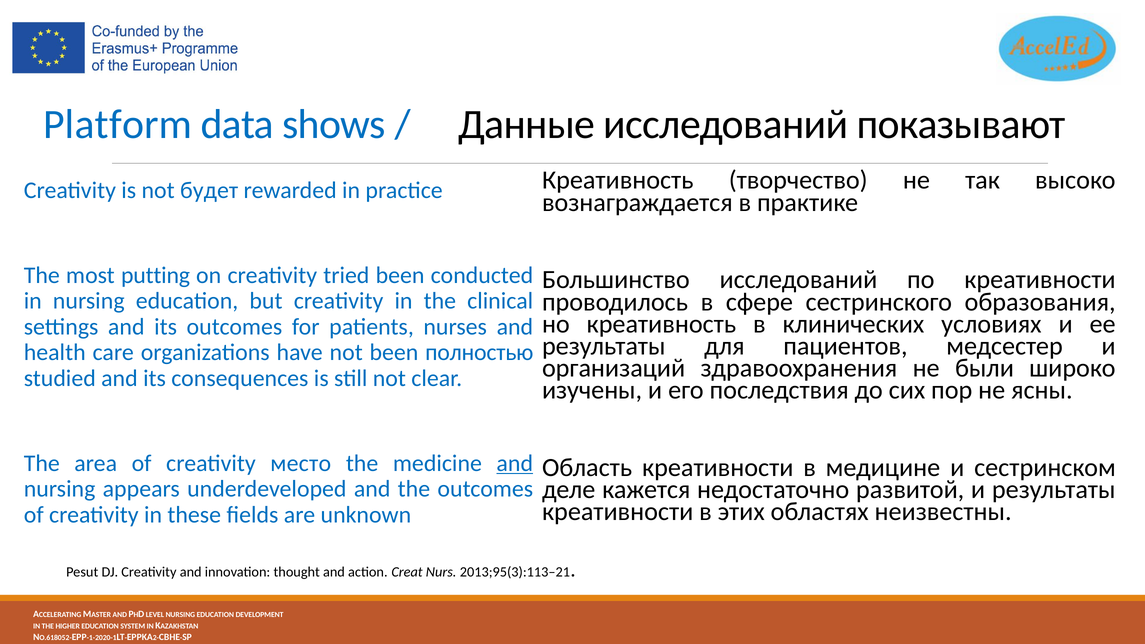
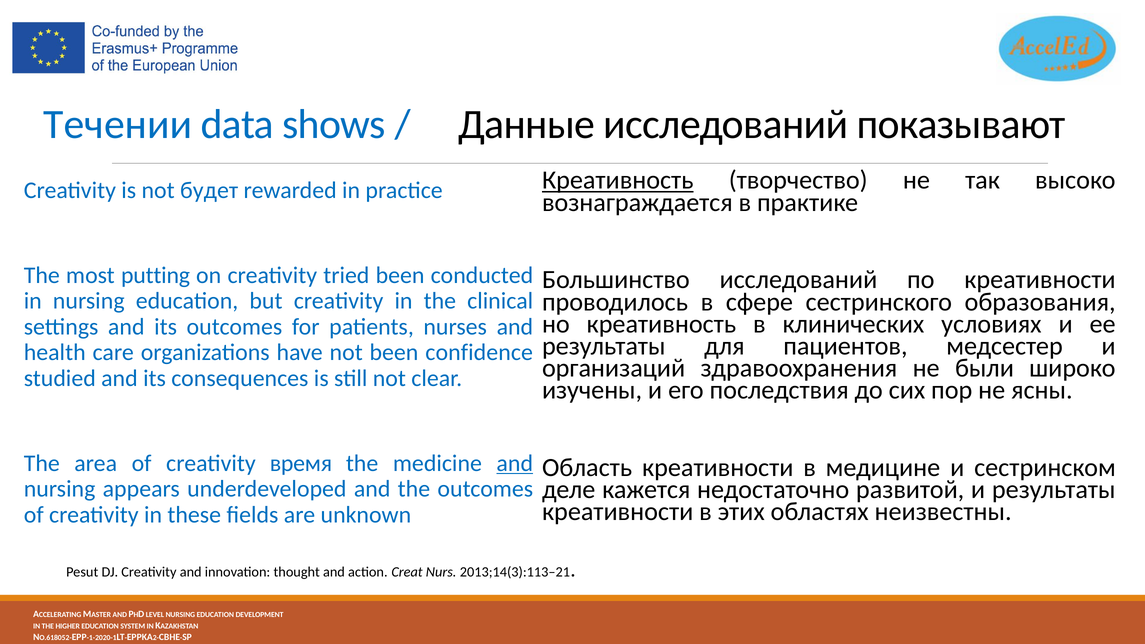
Platform: Platform -> Течении
Креативность at (618, 180) underline: none -> present
полностью: полностью -> confidence
место: место -> время
2013;95(3):113–21: 2013;95(3):113–21 -> 2013;14(3):113–21
